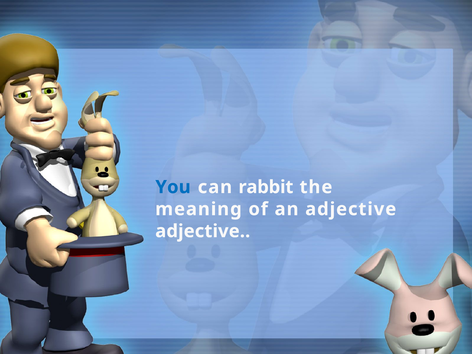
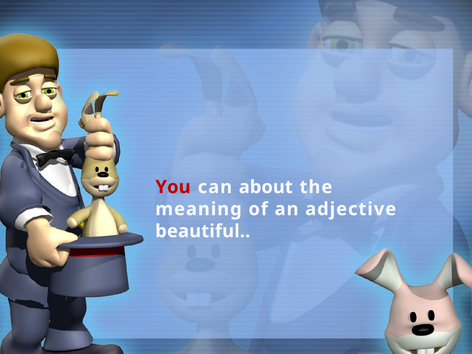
You colour: blue -> red
rabbit: rabbit -> about
adjective at (203, 231): adjective -> beautiful
